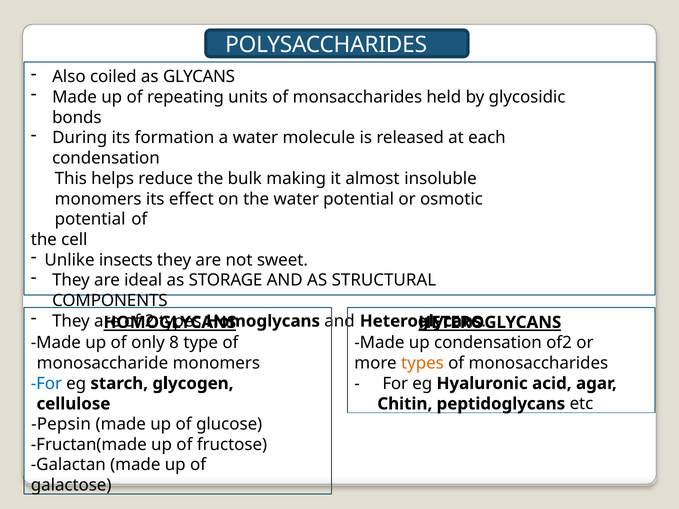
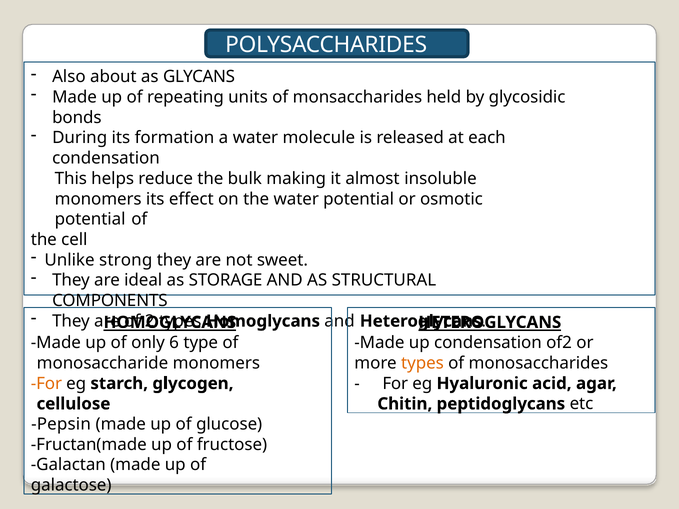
coiled: coiled -> about
insects: insects -> strong
8: 8 -> 6
For at (46, 384) colour: blue -> orange
